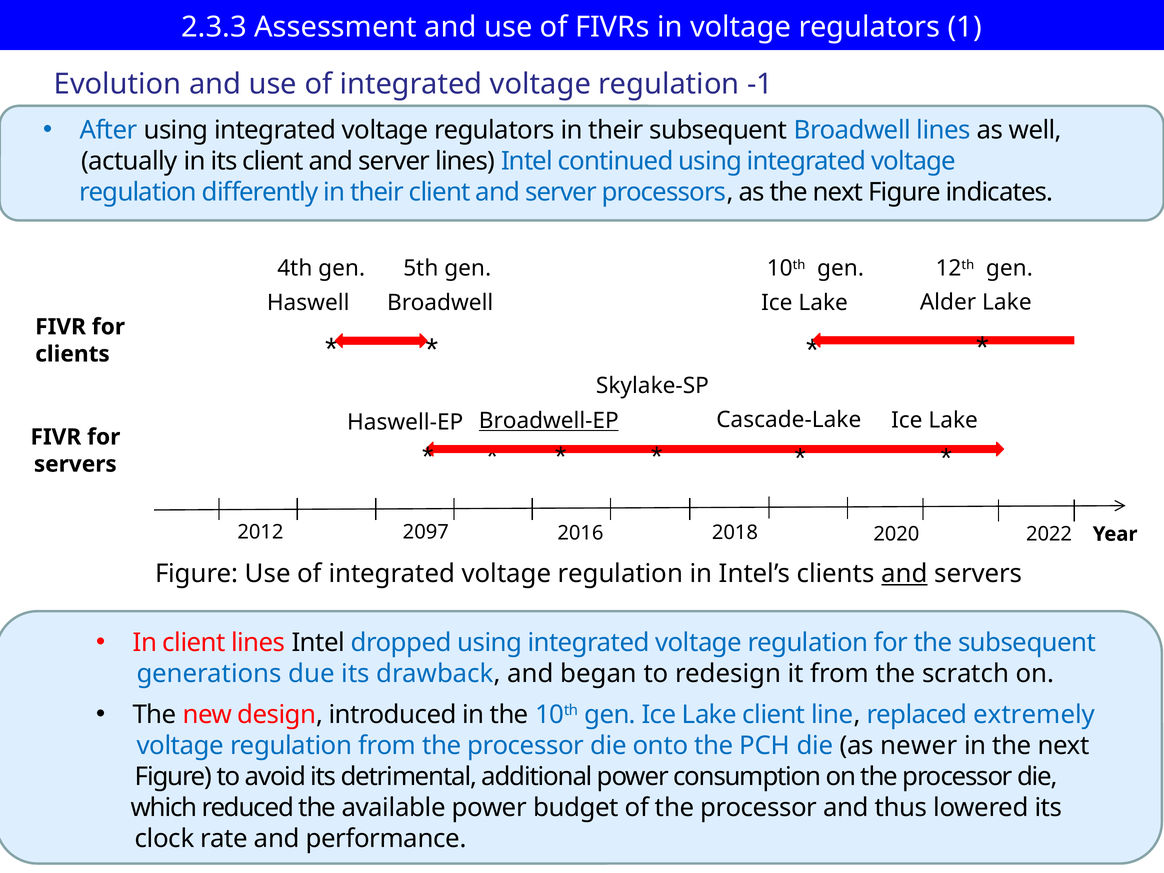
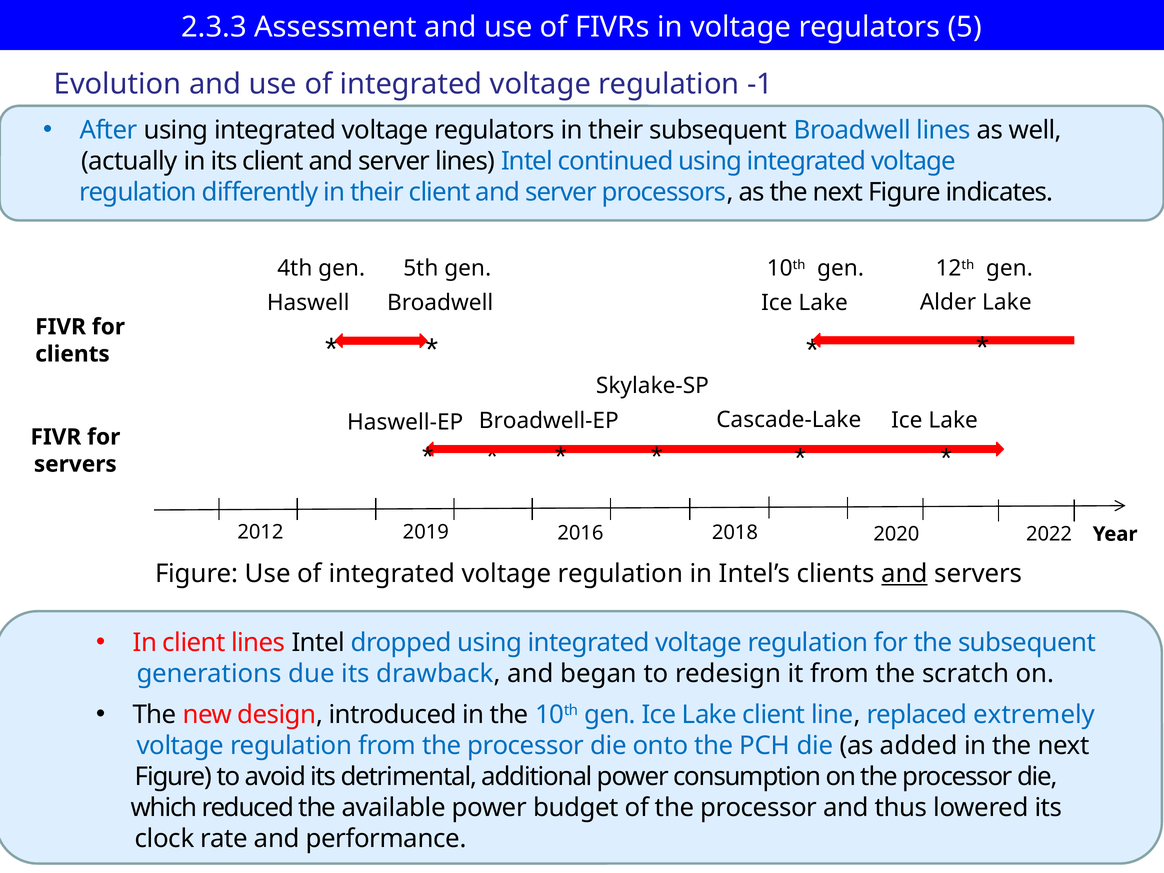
1: 1 -> 5
Broadwell-EP underline: present -> none
2097: 2097 -> 2019
newer: newer -> added
